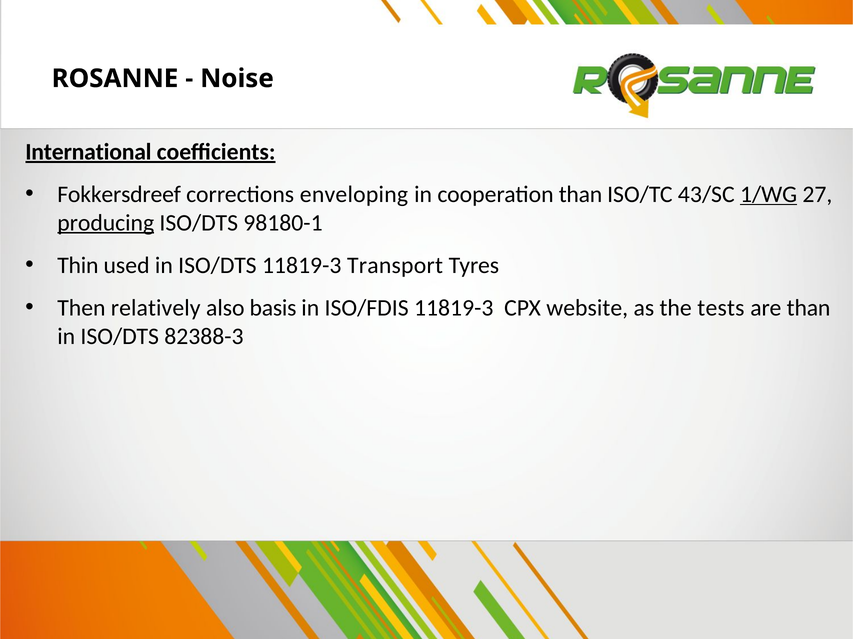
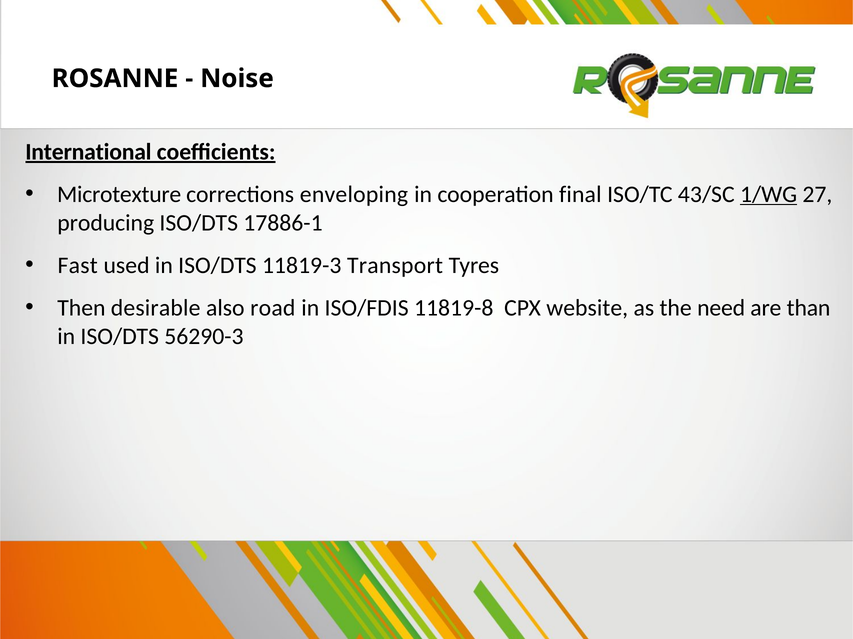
Fokkersdreef: Fokkersdreef -> Microtexture
cooperation than: than -> final
producing underline: present -> none
98180-1: 98180-1 -> 17886-1
Thin: Thin -> Fast
relatively: relatively -> desirable
basis: basis -> road
ISO/FDIS 11819-3: 11819-3 -> 11819-8
tests: tests -> need
82388-3: 82388-3 -> 56290-3
